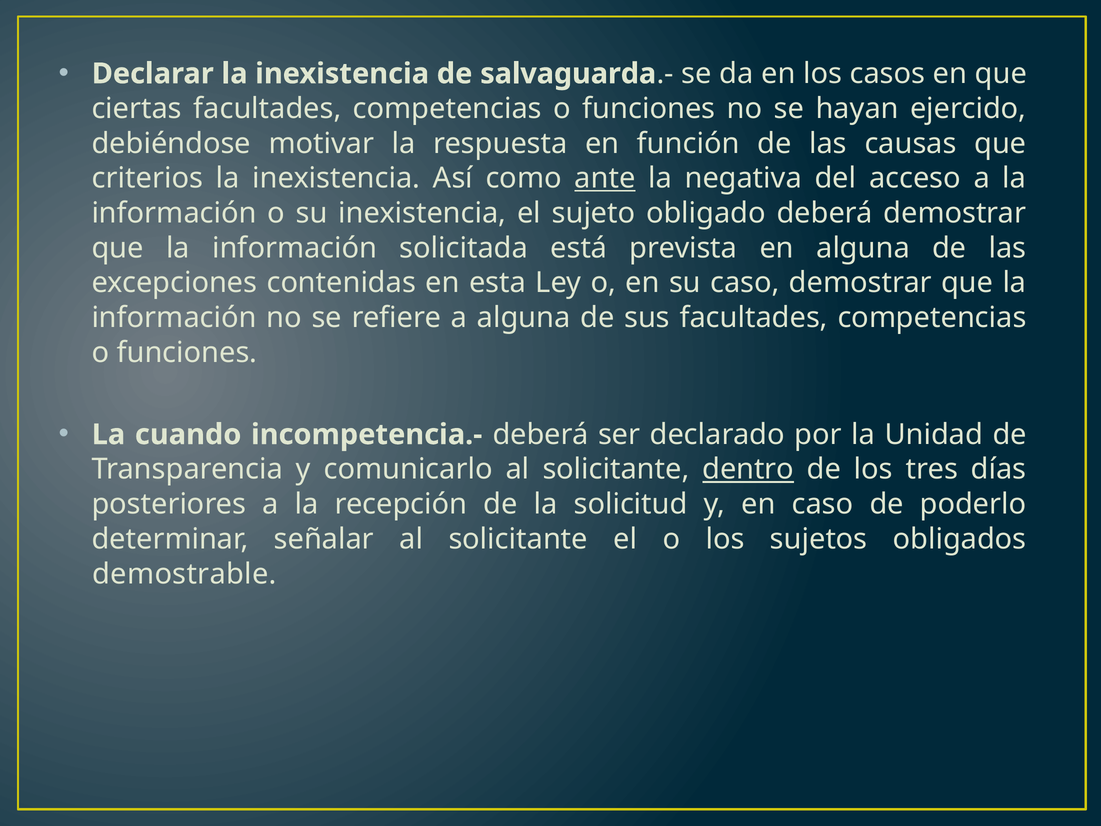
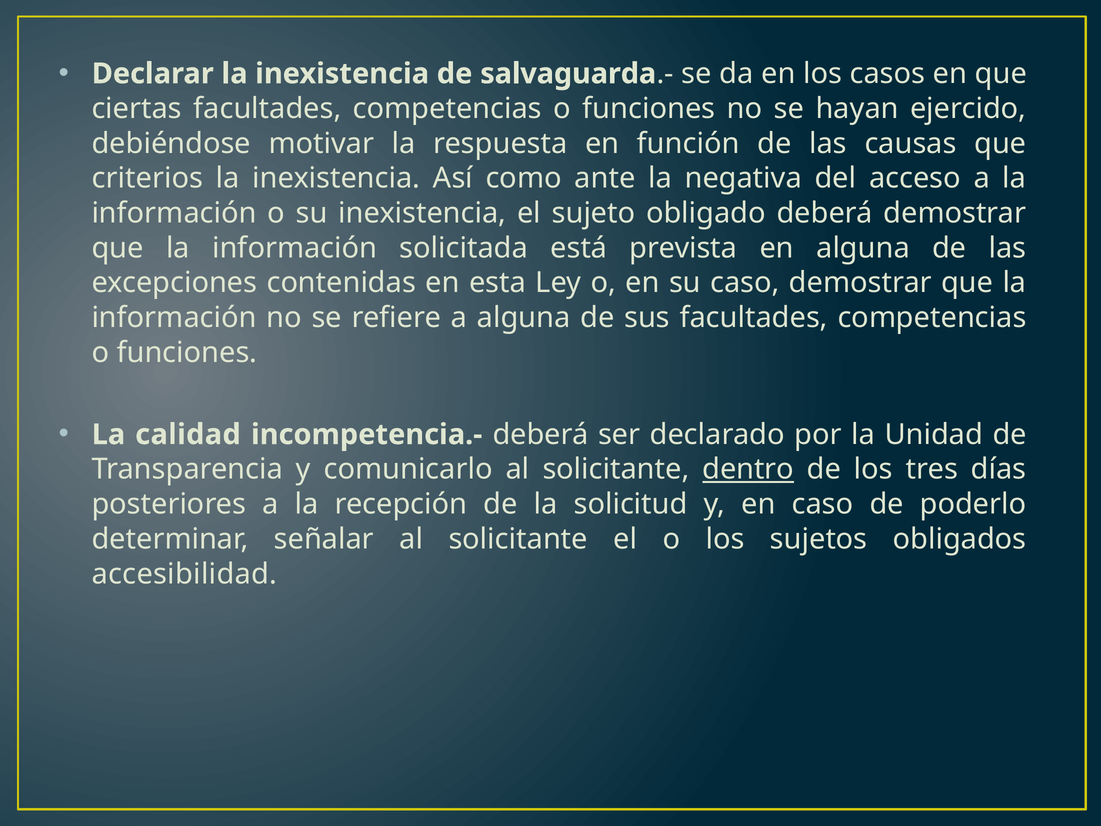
ante underline: present -> none
cuando: cuando -> calidad
demostrable: demostrable -> accesibilidad
